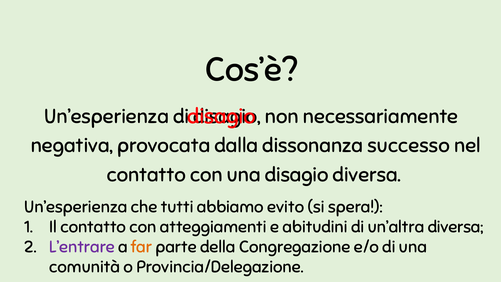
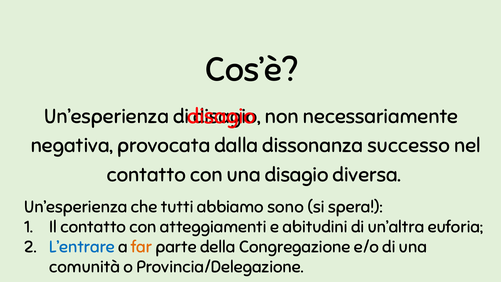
evito: evito -> sono
un’altra diversa: diversa -> euforia
L’entrare colour: purple -> blue
